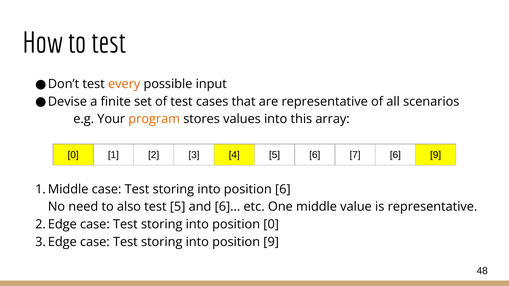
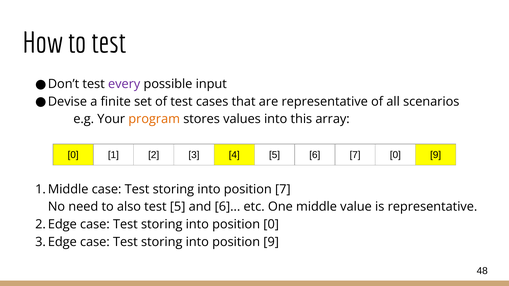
every colour: orange -> purple
7 6: 6 -> 0
position 6: 6 -> 7
